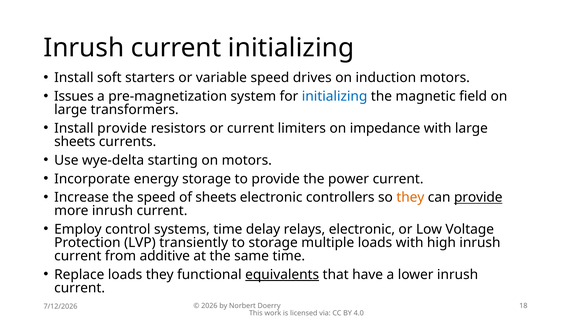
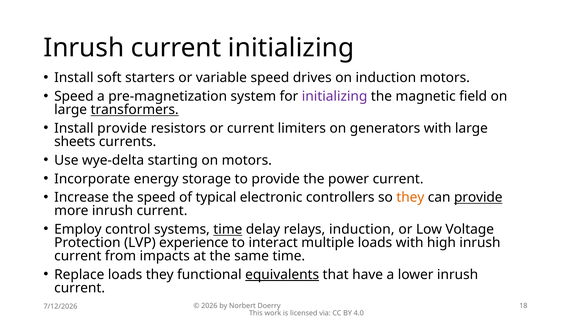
Issues at (74, 96): Issues -> Speed
initializing at (335, 96) colour: blue -> purple
transformers underline: none -> present
impedance: impedance -> generators
of sheets: sheets -> typical
time at (228, 230) underline: none -> present
relays electronic: electronic -> induction
transiently: transiently -> experience
to storage: storage -> interact
additive: additive -> impacts
